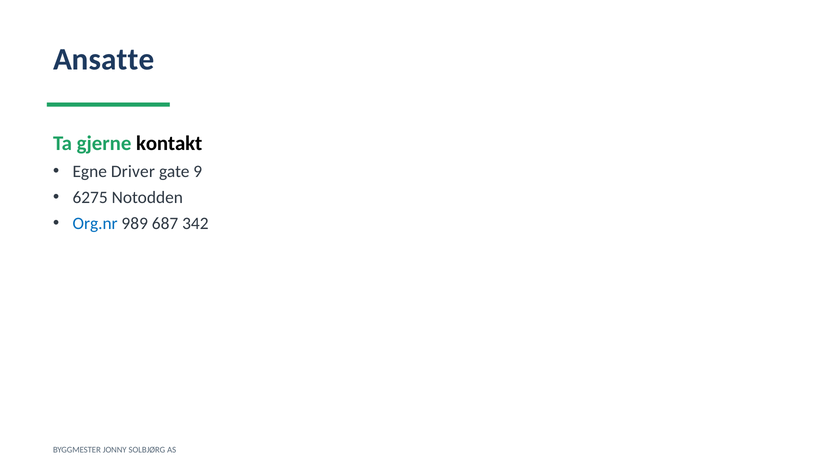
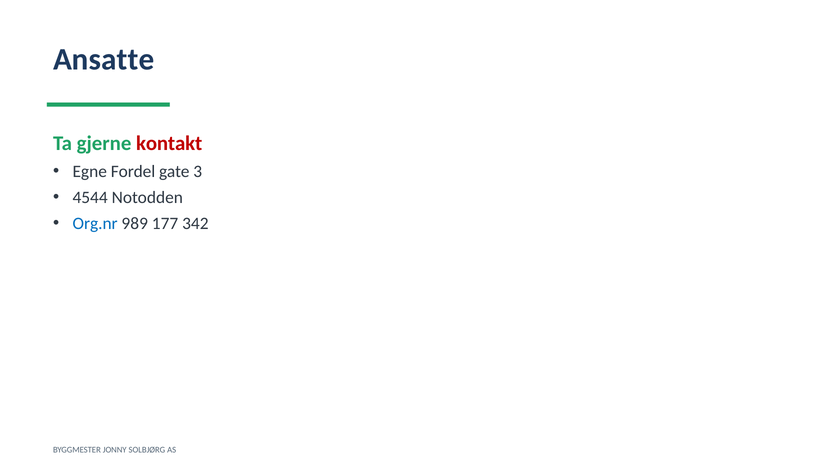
kontakt colour: black -> red
Driver: Driver -> Fordel
9: 9 -> 3
6275: 6275 -> 4544
687: 687 -> 177
